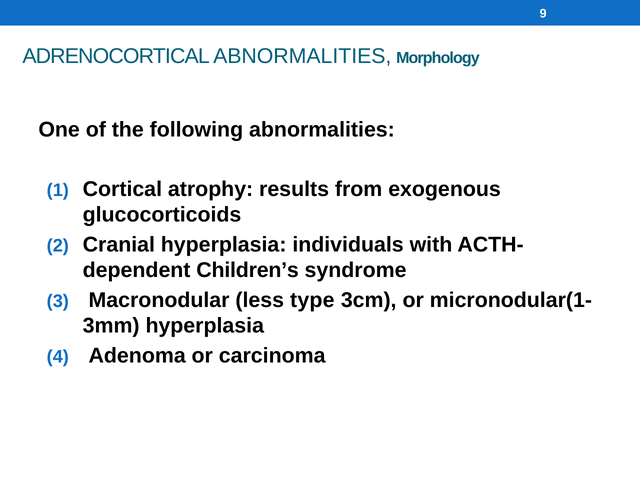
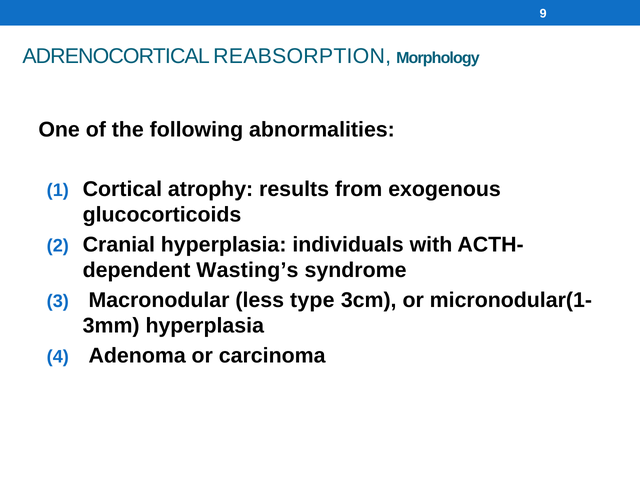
ADRENOCORTICAL ABNORMALITIES: ABNORMALITIES -> REABSORPTION
Children’s: Children’s -> Wasting’s
